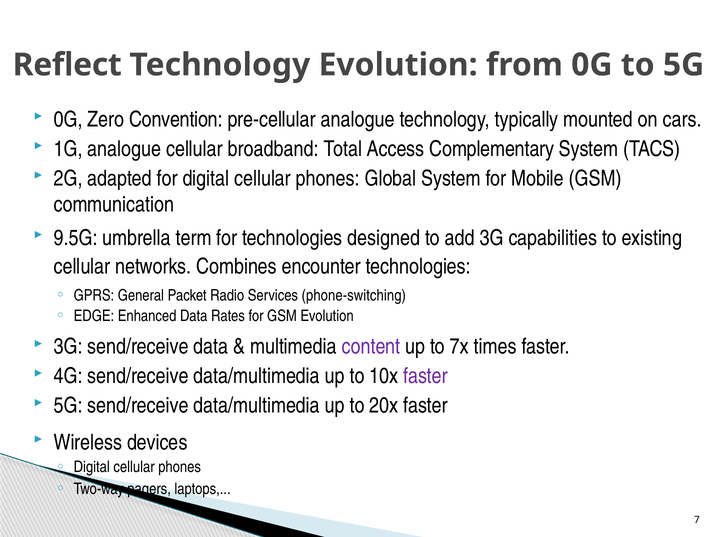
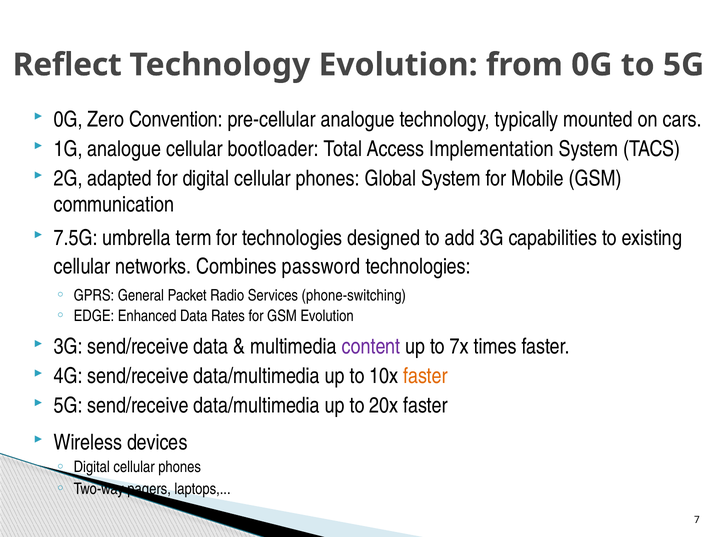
broadband: broadband -> bootloader
Complementary: Complementary -> Implementation
9.5G: 9.5G -> 7.5G
encounter: encounter -> password
faster at (425, 377) colour: purple -> orange
